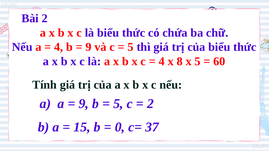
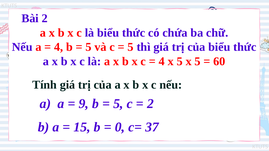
9 at (89, 47): 9 -> 5
4 x 8: 8 -> 5
